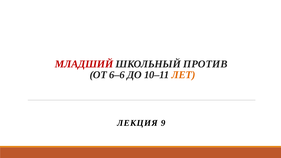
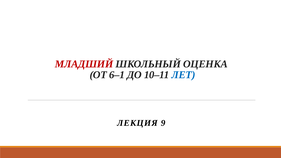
ПРОТИВ: ПРОТИВ -> ОЦЕНКА
6–6: 6–6 -> 6–1
ЛЕТ colour: orange -> blue
